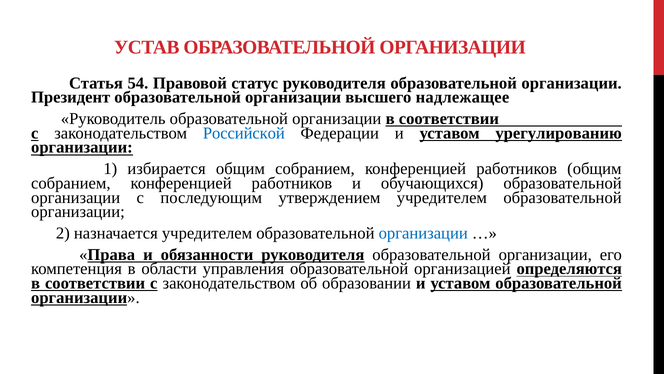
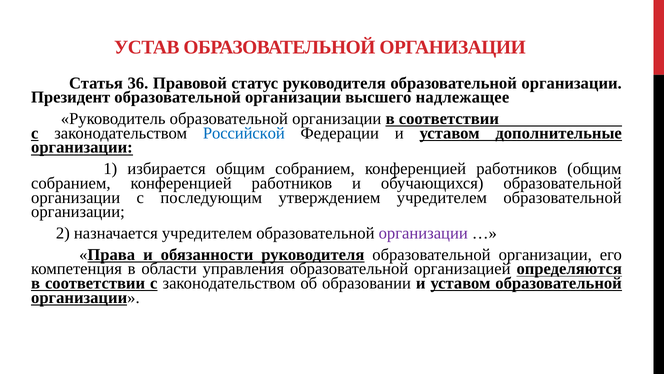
54: 54 -> 36
урегулированию: урегулированию -> дополнительные
организации at (423, 233) colour: blue -> purple
